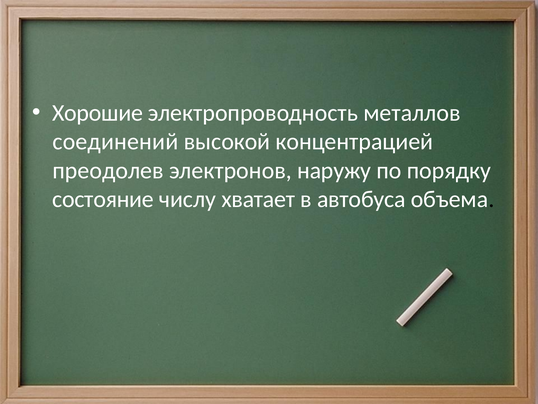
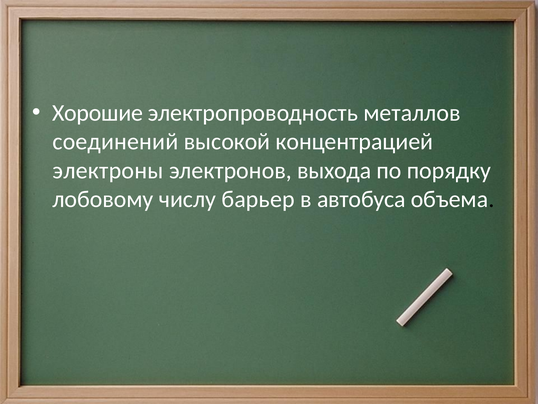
преодолев: преодолев -> электроны
наружу: наружу -> выхода
состояние: состояние -> лобовому
хватает: хватает -> барьер
